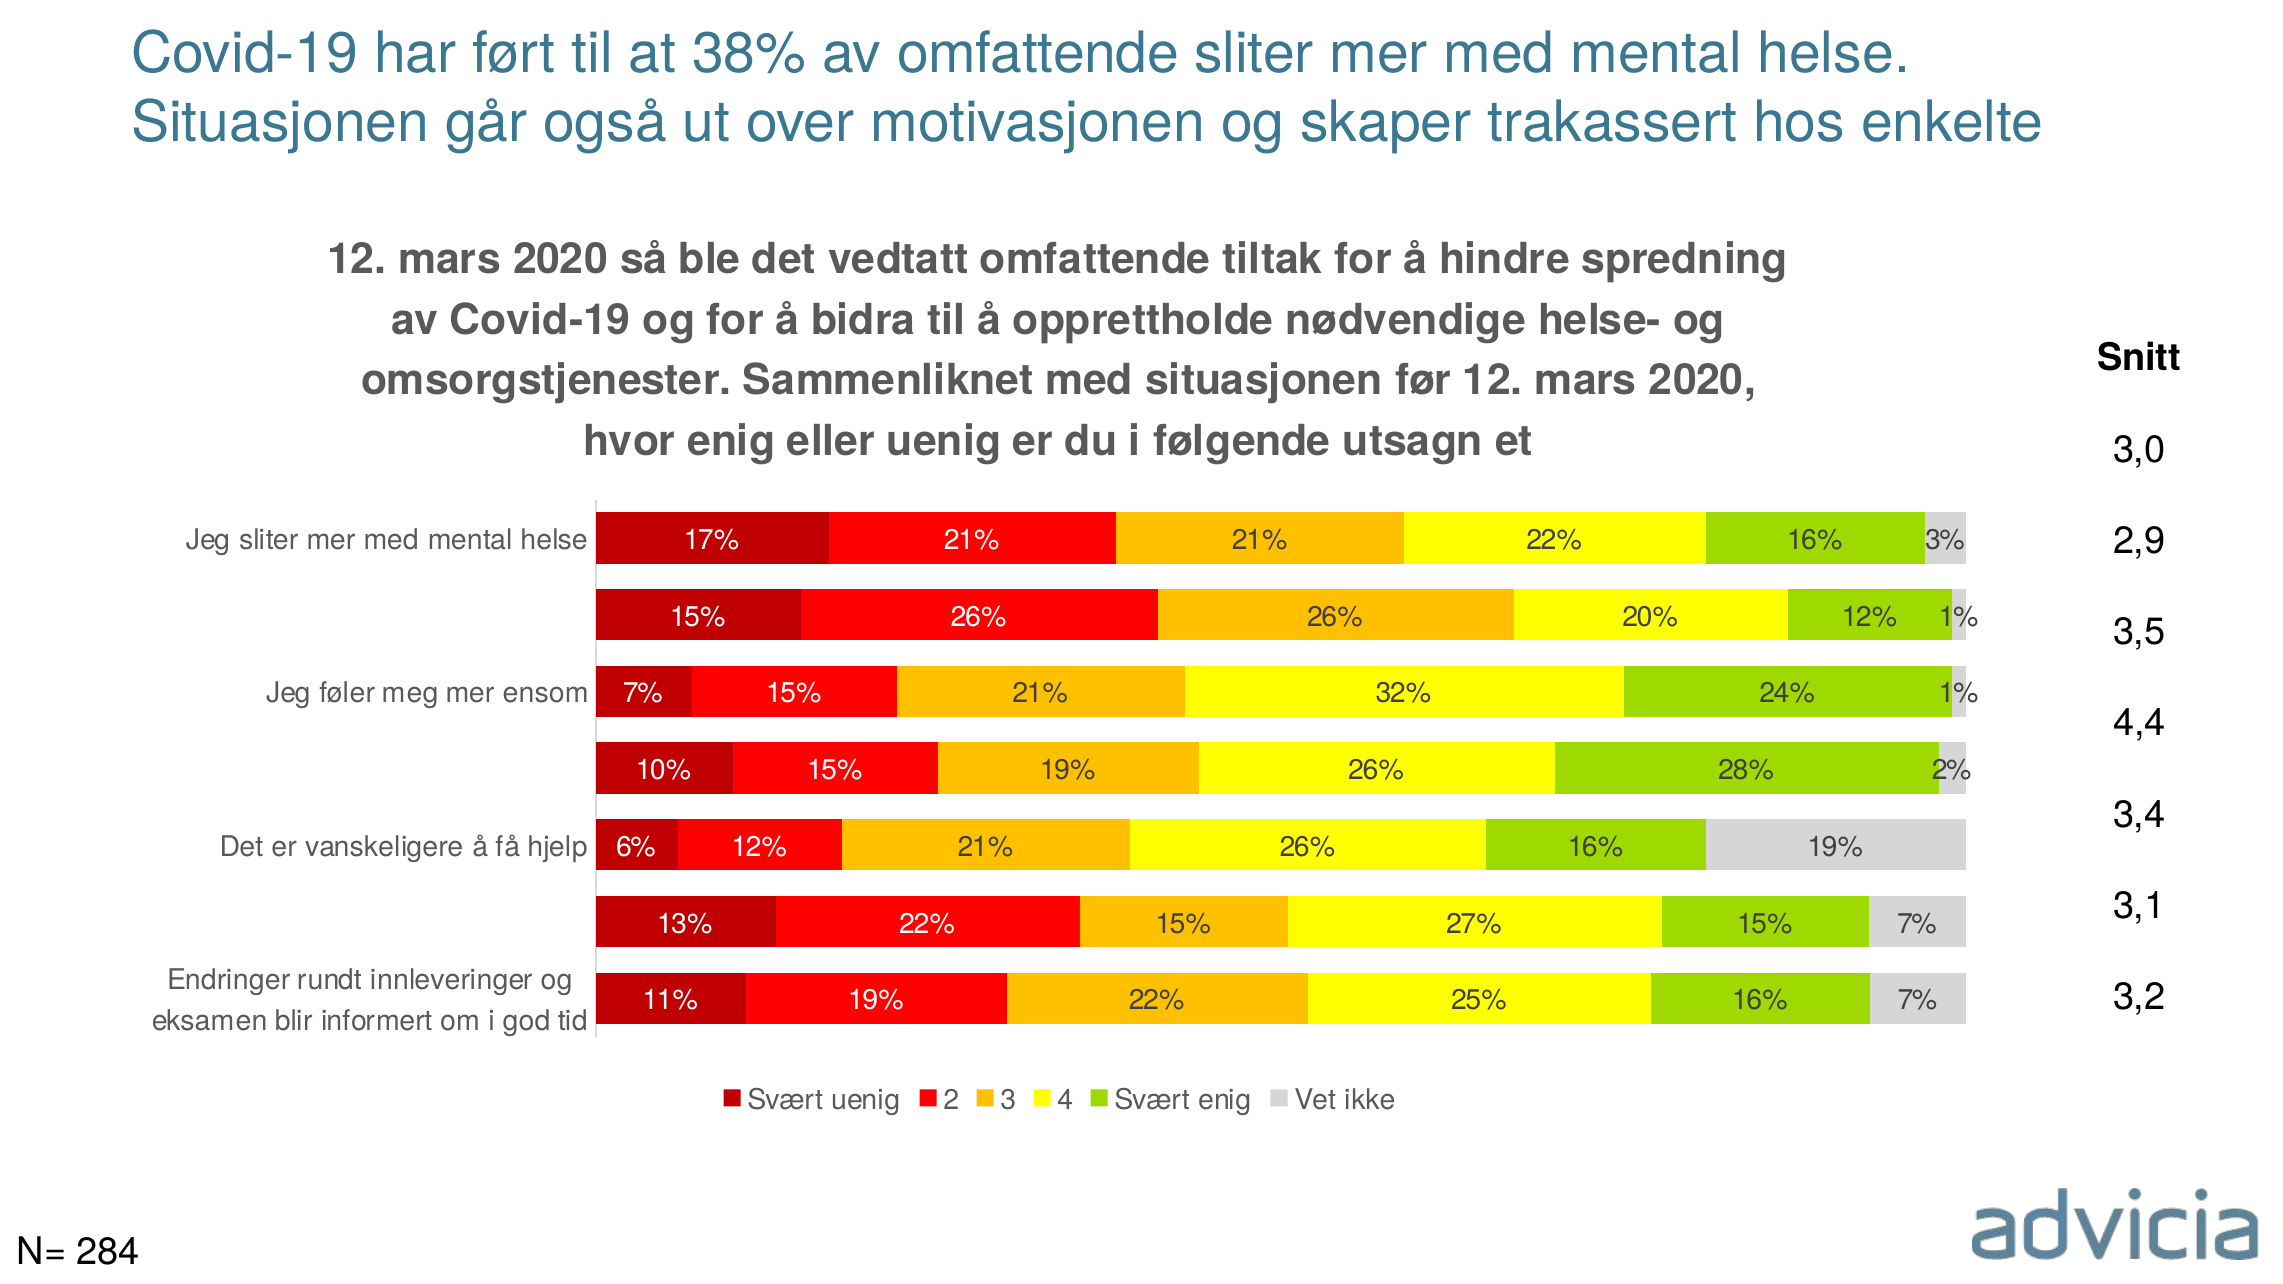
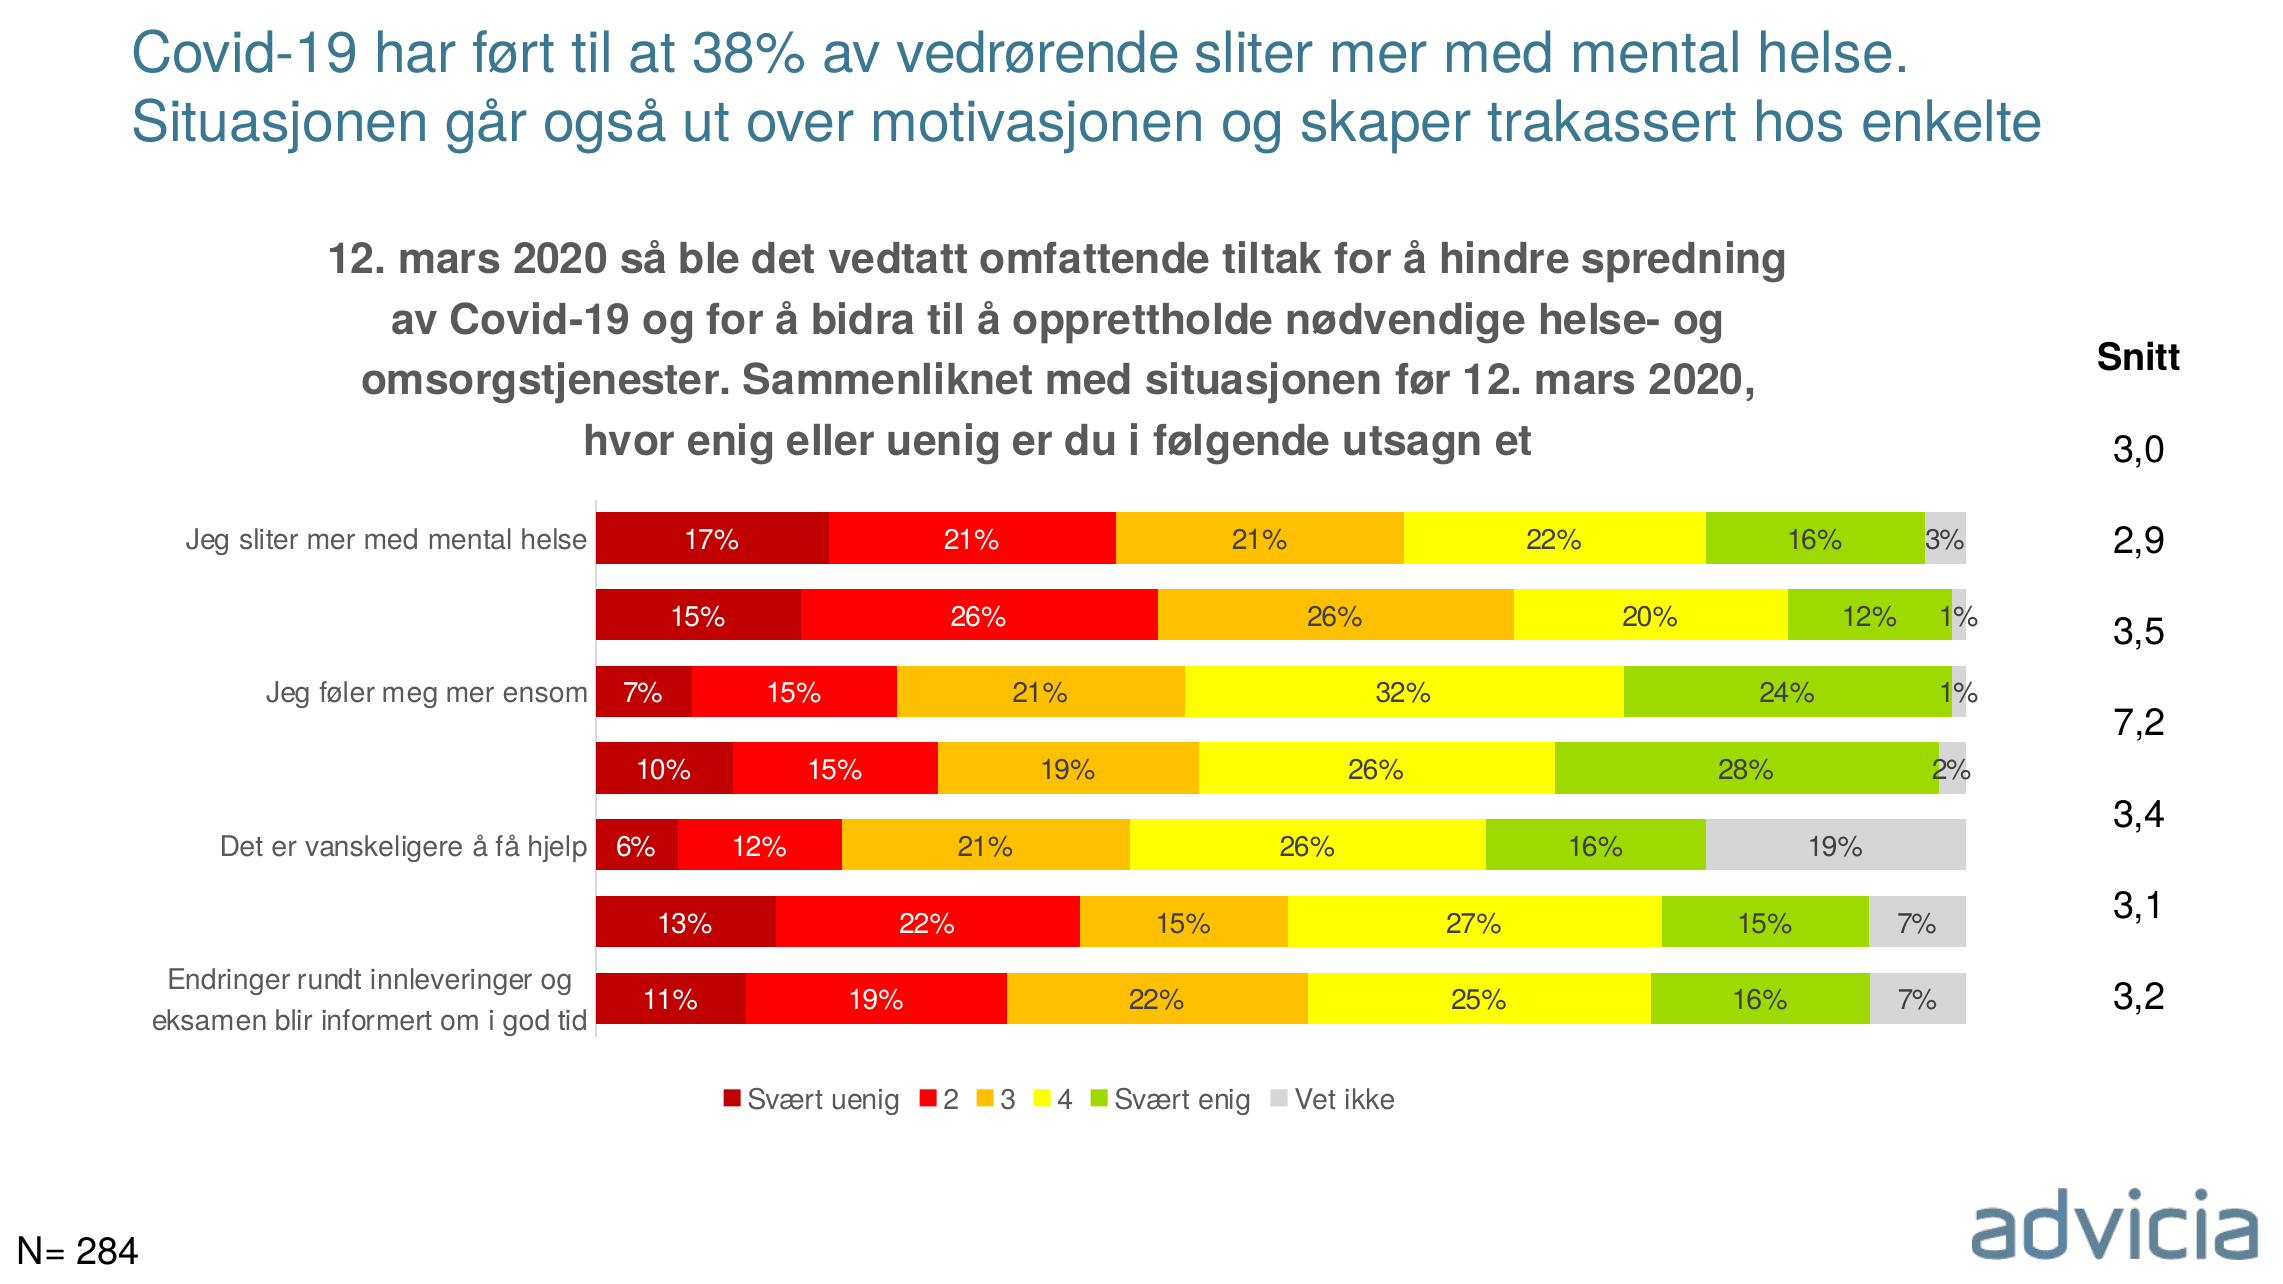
av omfattende: omfattende -> vedrørende
4,4: 4,4 -> 7,2
